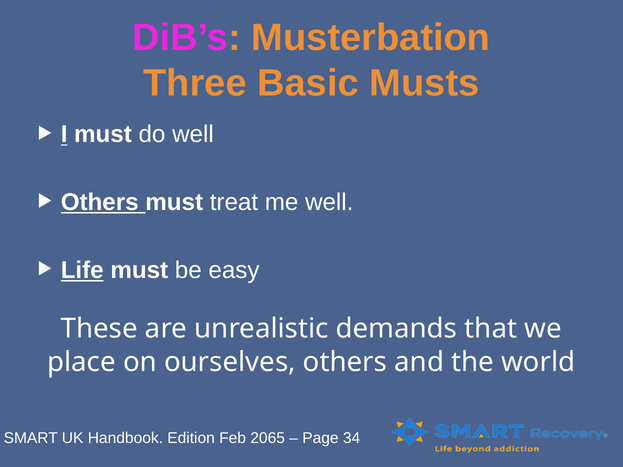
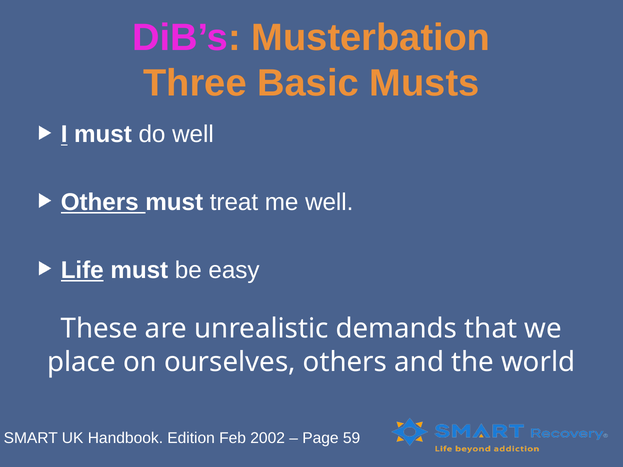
2065: 2065 -> 2002
34: 34 -> 59
